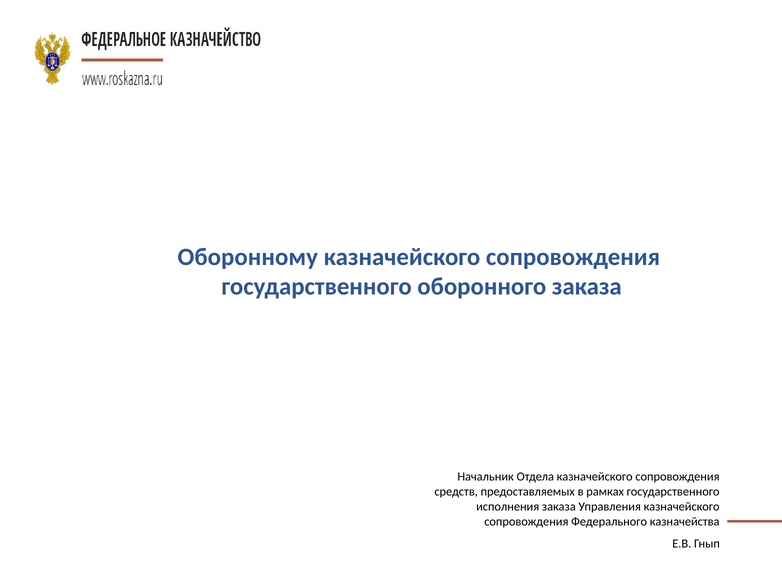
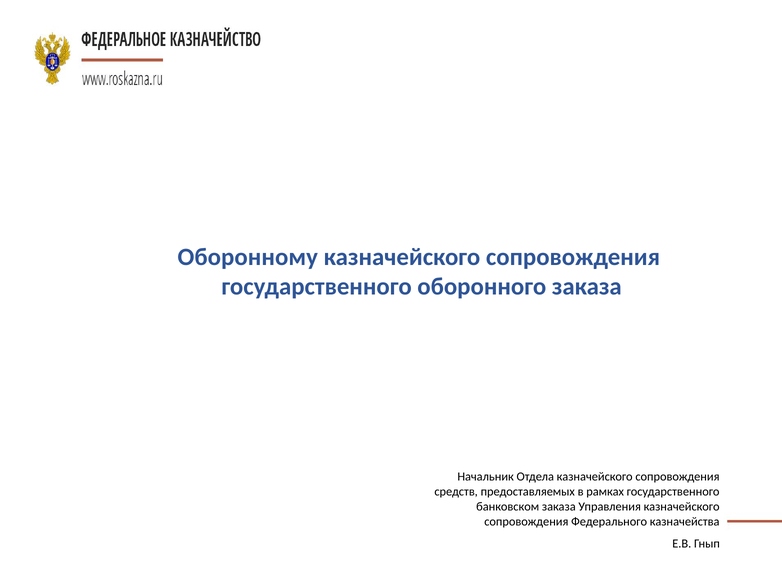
исполнения: исполнения -> банковском
